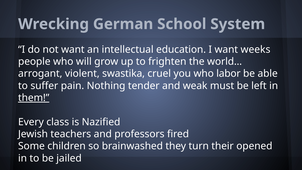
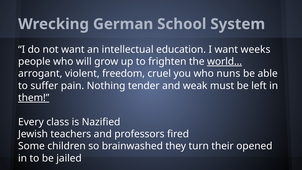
world… underline: none -> present
swastika: swastika -> freedom
labor: labor -> nuns
